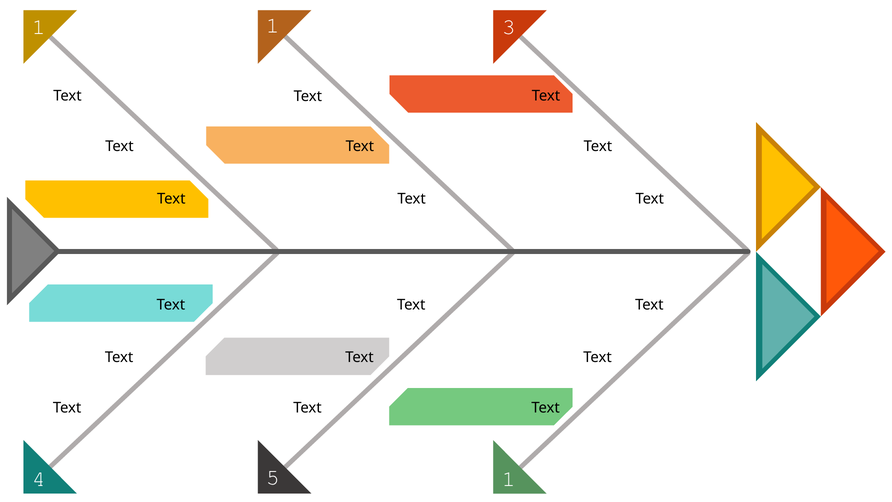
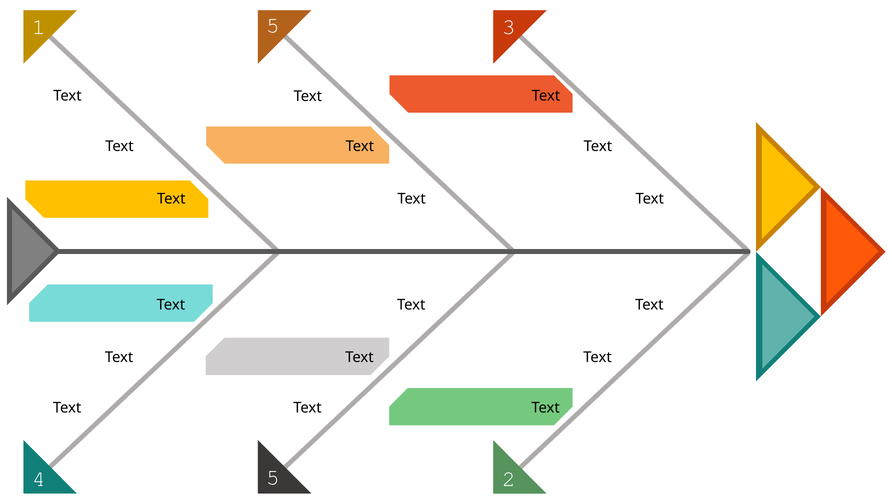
1 1: 1 -> 5
5 1: 1 -> 2
